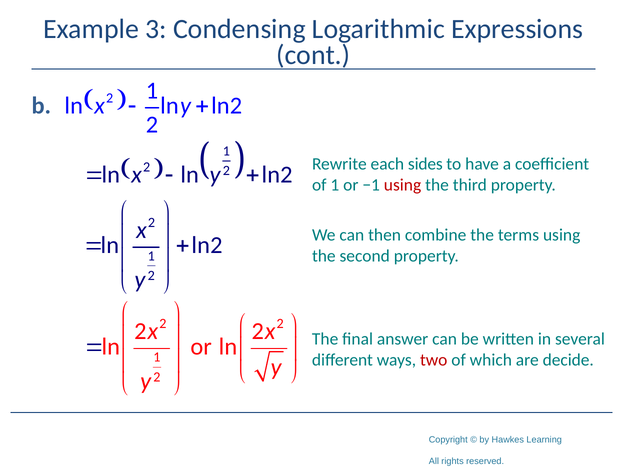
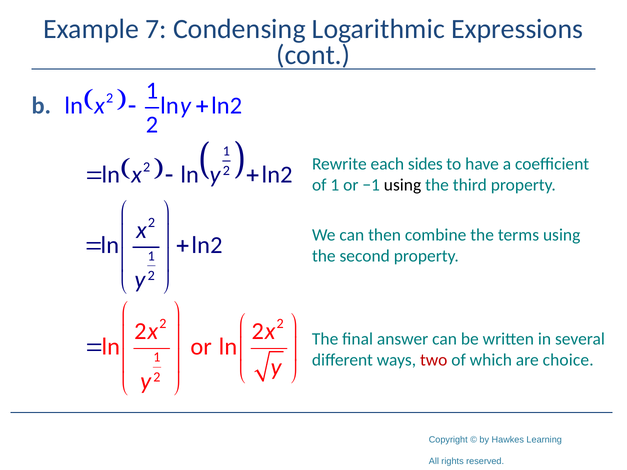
3: 3 -> 7
using at (403, 185) colour: red -> black
decide: decide -> choice
